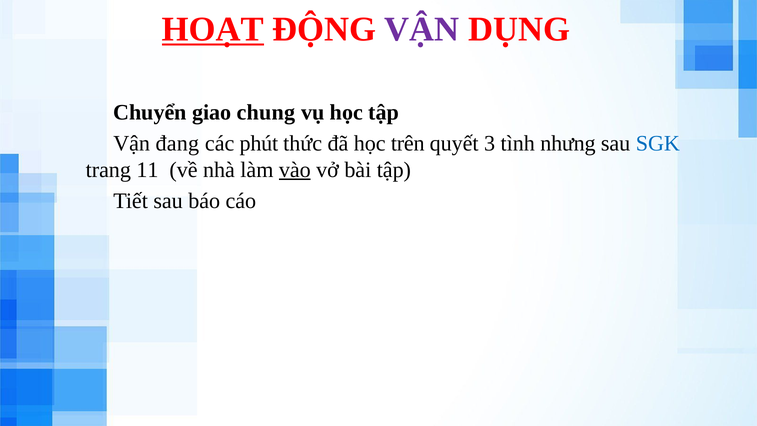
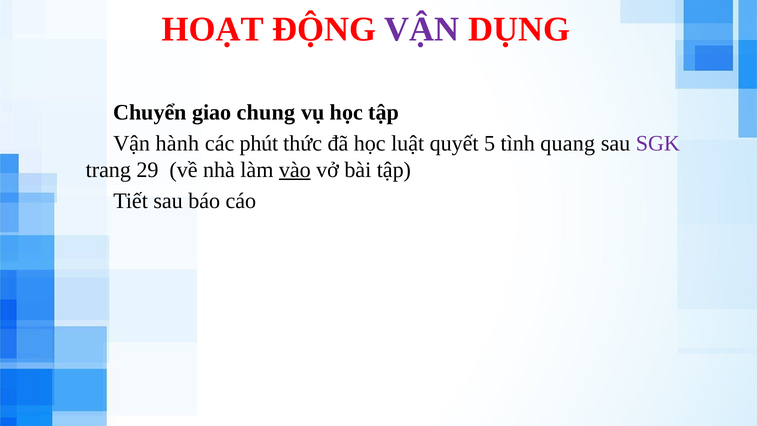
HOẠT underline: present -> none
đang: đang -> hành
trên: trên -> luật
3: 3 -> 5
nhưng: nhưng -> quang
SGK colour: blue -> purple
11: 11 -> 29
